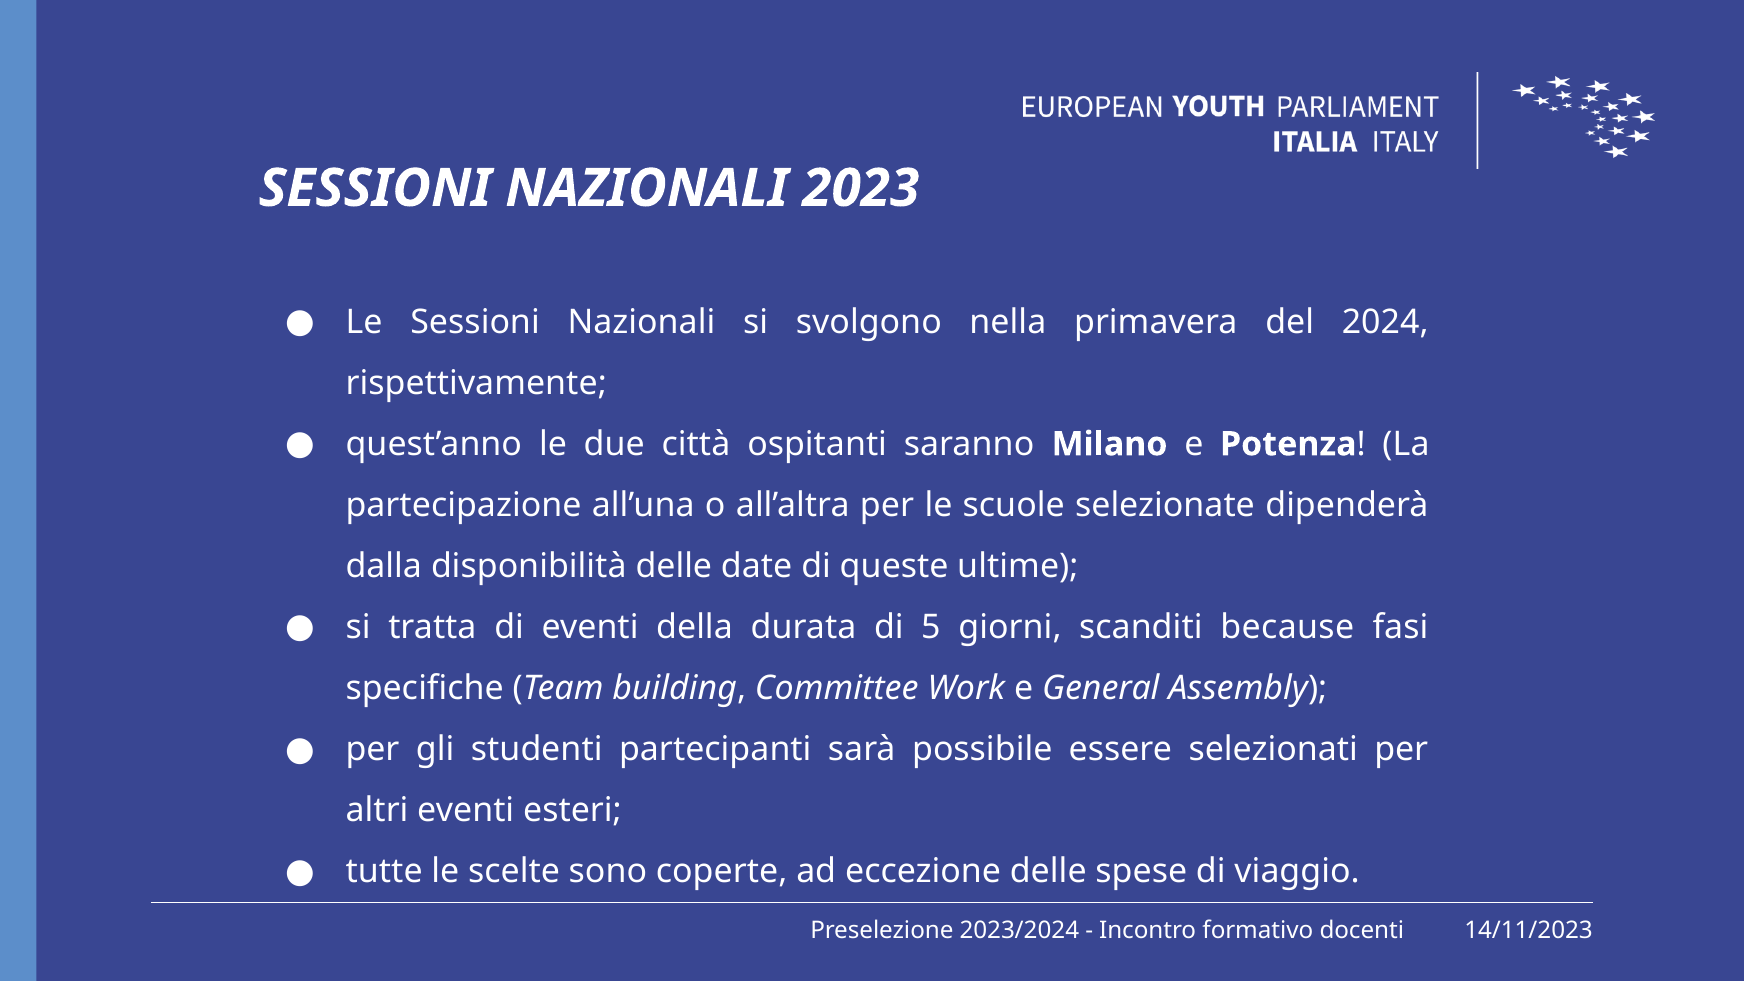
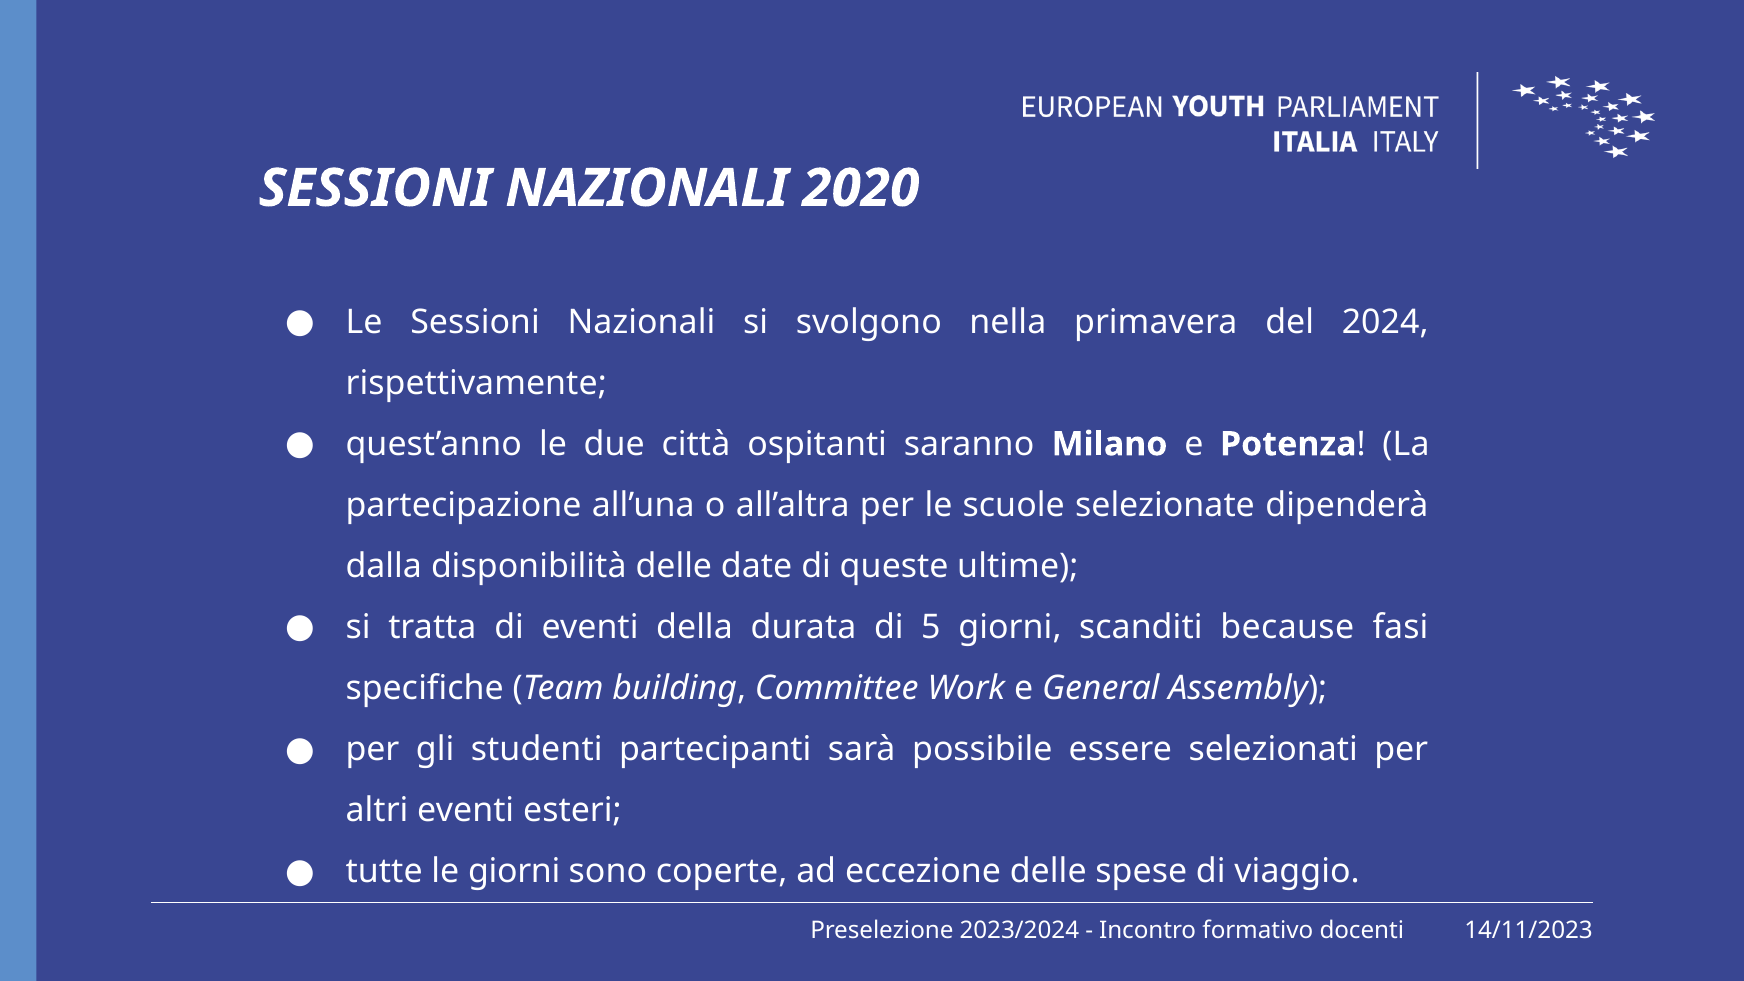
2023: 2023 -> 2020
le scelte: scelte -> giorni
